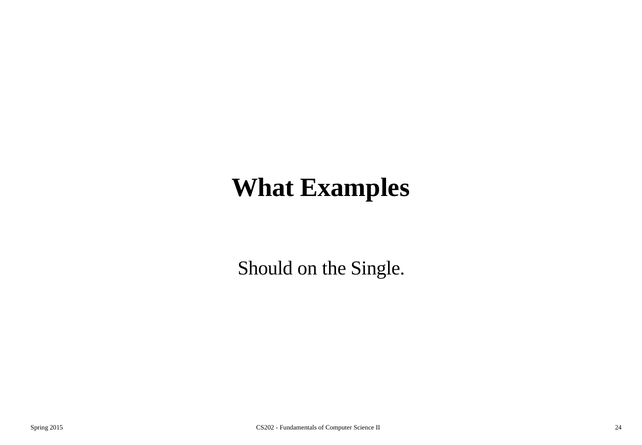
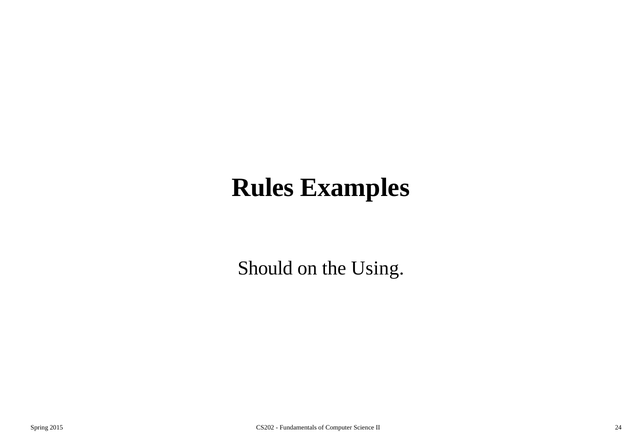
What: What -> Rules
Single: Single -> Using
